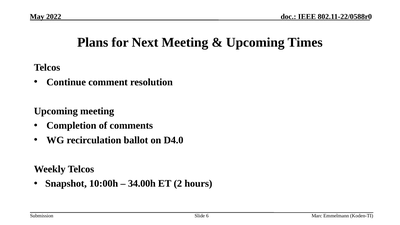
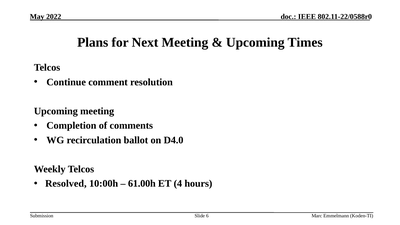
Snapshot: Snapshot -> Resolved
34.00h: 34.00h -> 61.00h
2: 2 -> 4
